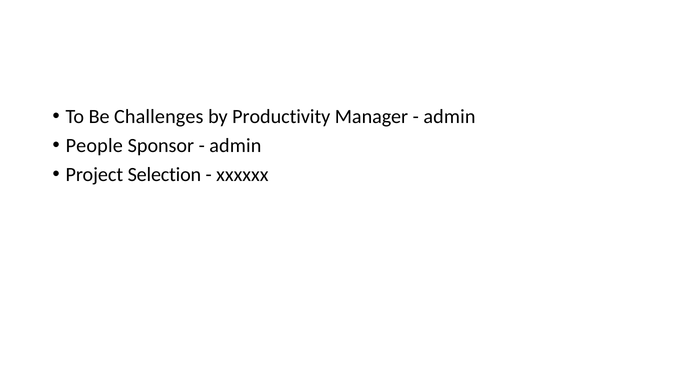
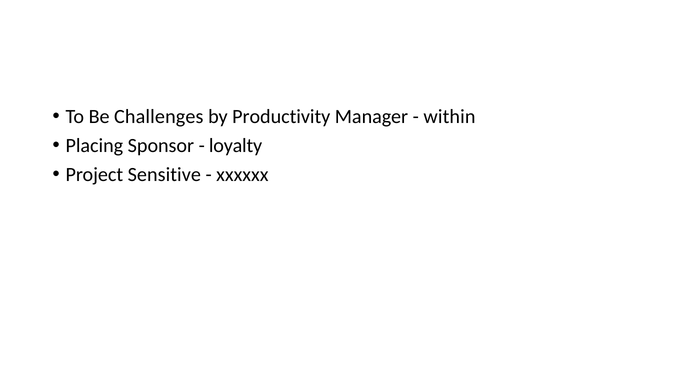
admin at (449, 117): admin -> within
People: People -> Placing
admin at (235, 146): admin -> loyalty
Selection: Selection -> Sensitive
